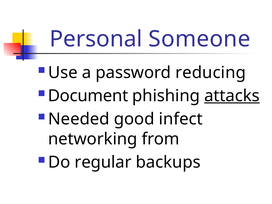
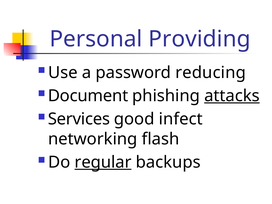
Someone: Someone -> Providing
Needed: Needed -> Services
from: from -> flash
regular underline: none -> present
